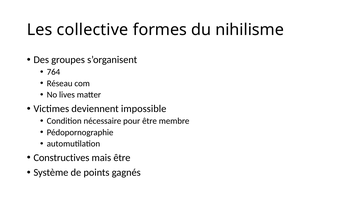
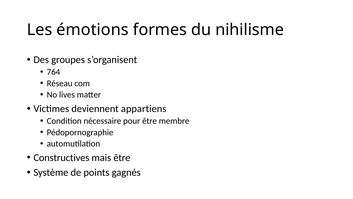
collective: collective -> émotions
impossible: impossible -> appartiens
